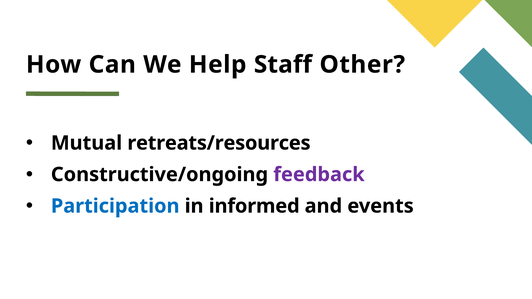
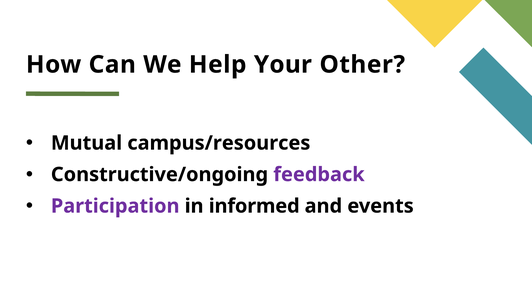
Staff: Staff -> Your
retreats/resources: retreats/resources -> campus/resources
Participation colour: blue -> purple
